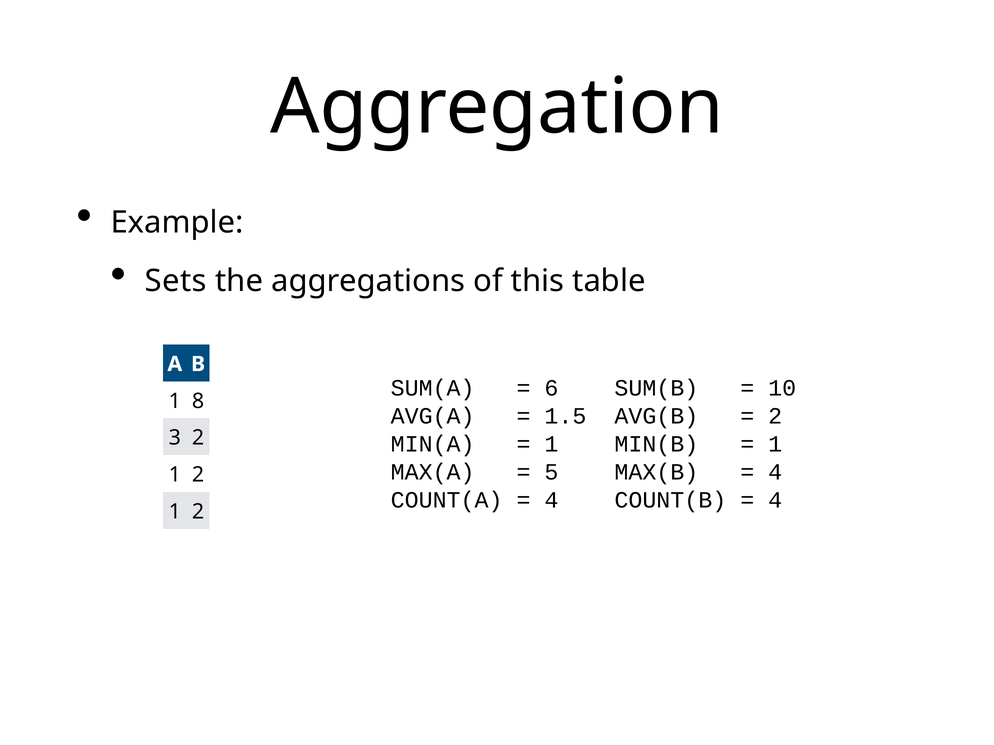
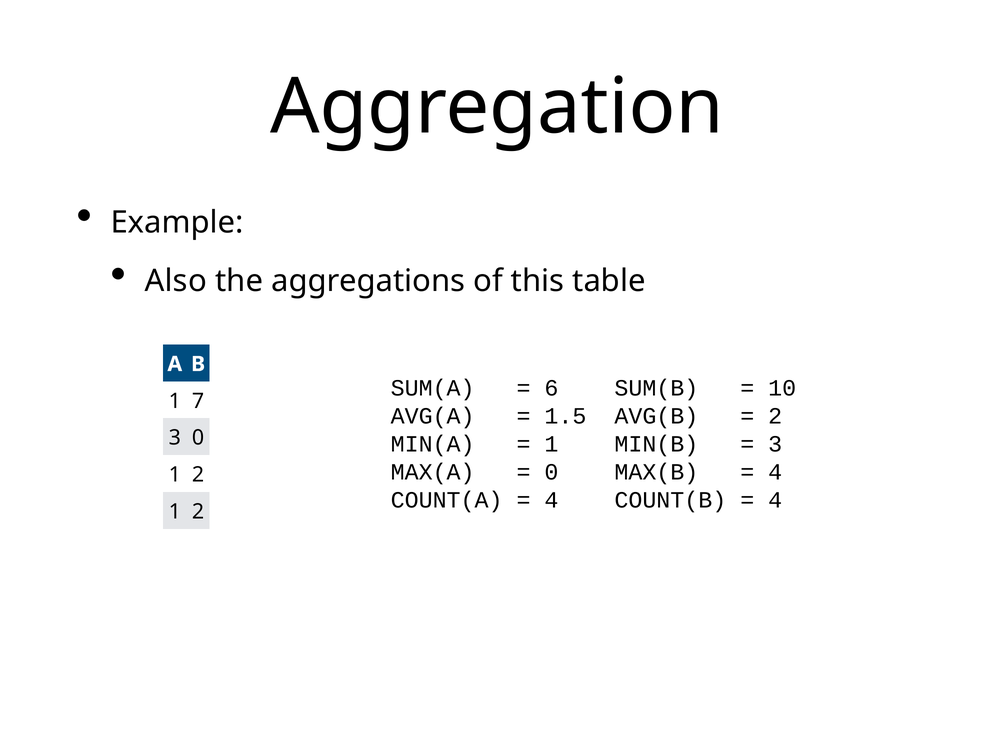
Sets: Sets -> Also
8: 8 -> 7
3 2: 2 -> 0
1 at (775, 444): 1 -> 3
5 at (551, 472): 5 -> 0
